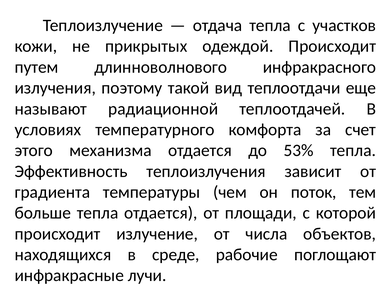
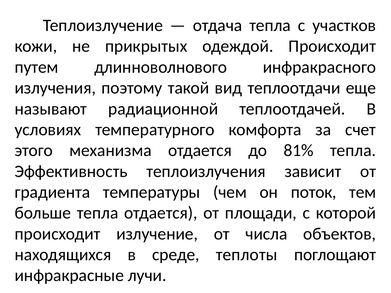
53%: 53% -> 81%
рабочие: рабочие -> теплоты
